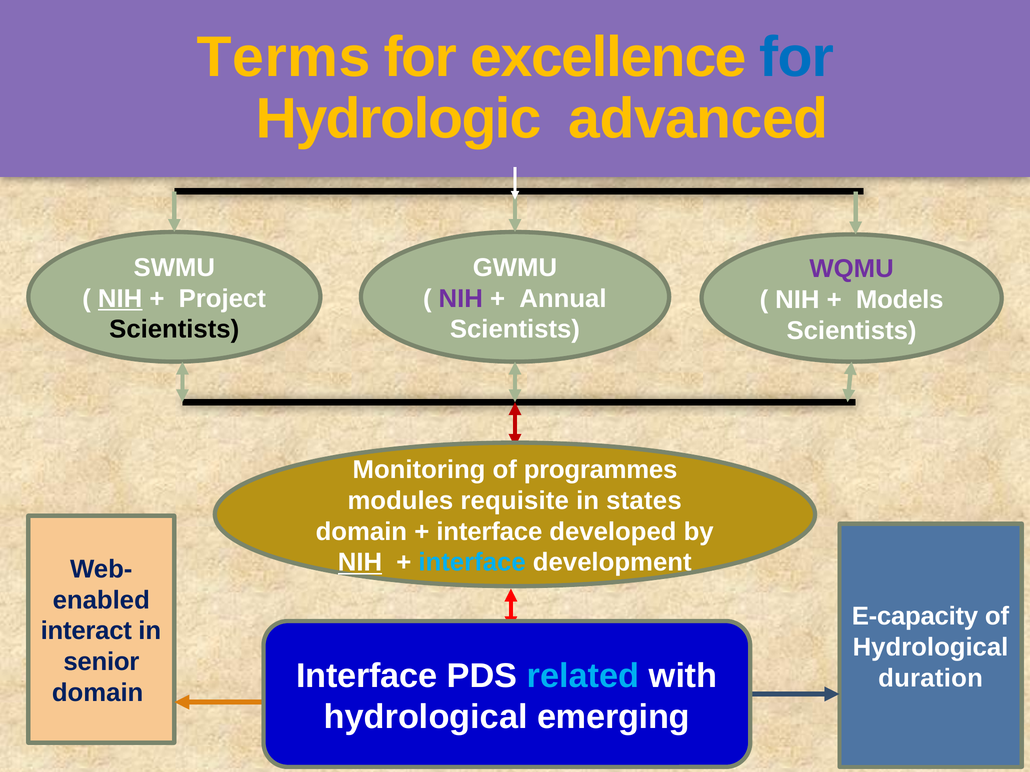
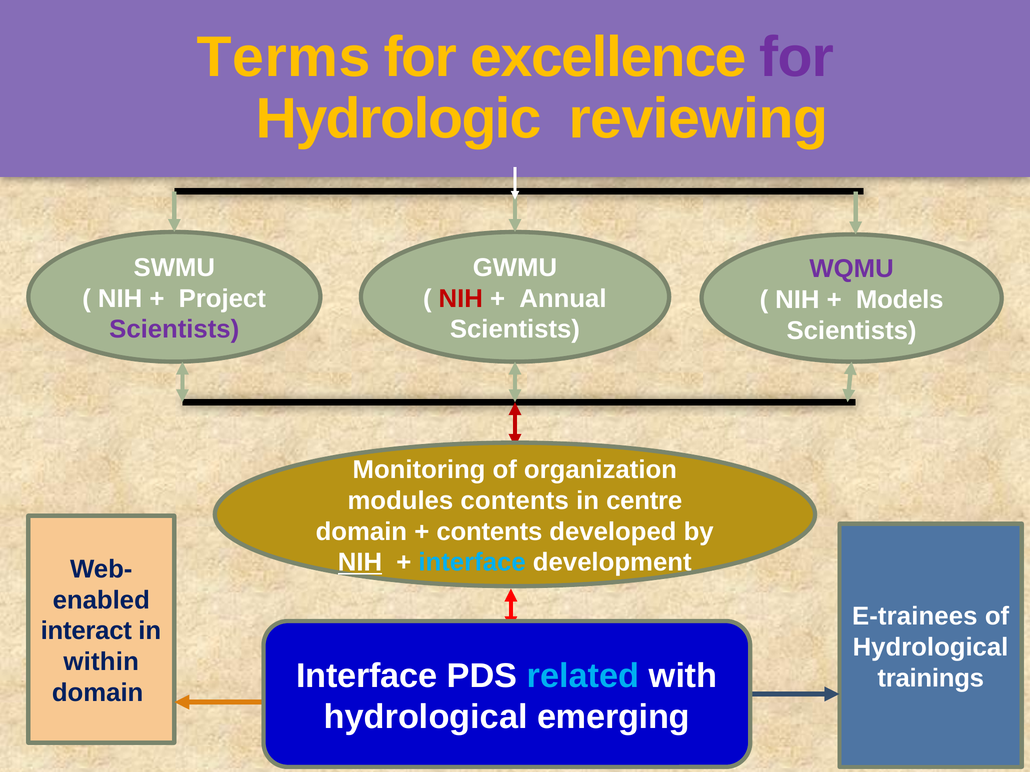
for at (797, 57) colour: blue -> purple
advanced: advanced -> reviewing
NIH at (120, 299) underline: present -> none
NIH at (461, 299) colour: purple -> red
Scientists at (174, 330) colour: black -> purple
programmes: programmes -> organization
modules requisite: requisite -> contents
states: states -> centre
interface at (489, 532): interface -> contents
E-capacity: E-capacity -> E-trainees
senior: senior -> within
duration: duration -> trainings
